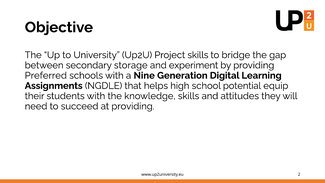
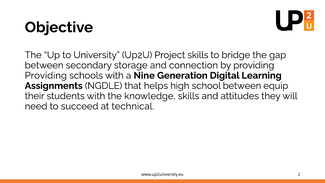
experiment: experiment -> connection
Preferred at (46, 75): Preferred -> Providing
school potential: potential -> between
at providing: providing -> technical
